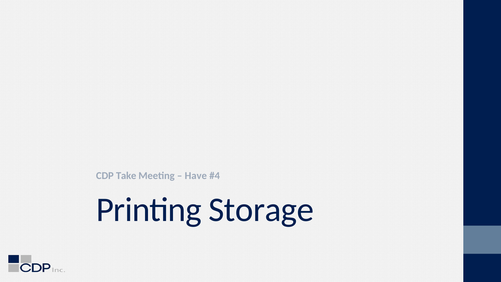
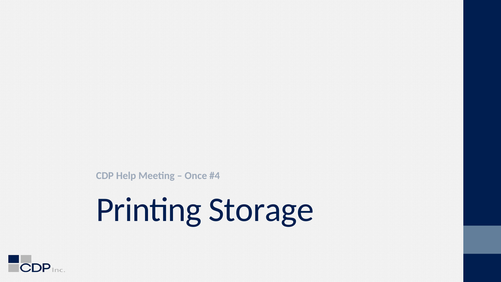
Take: Take -> Help
Have: Have -> Once
